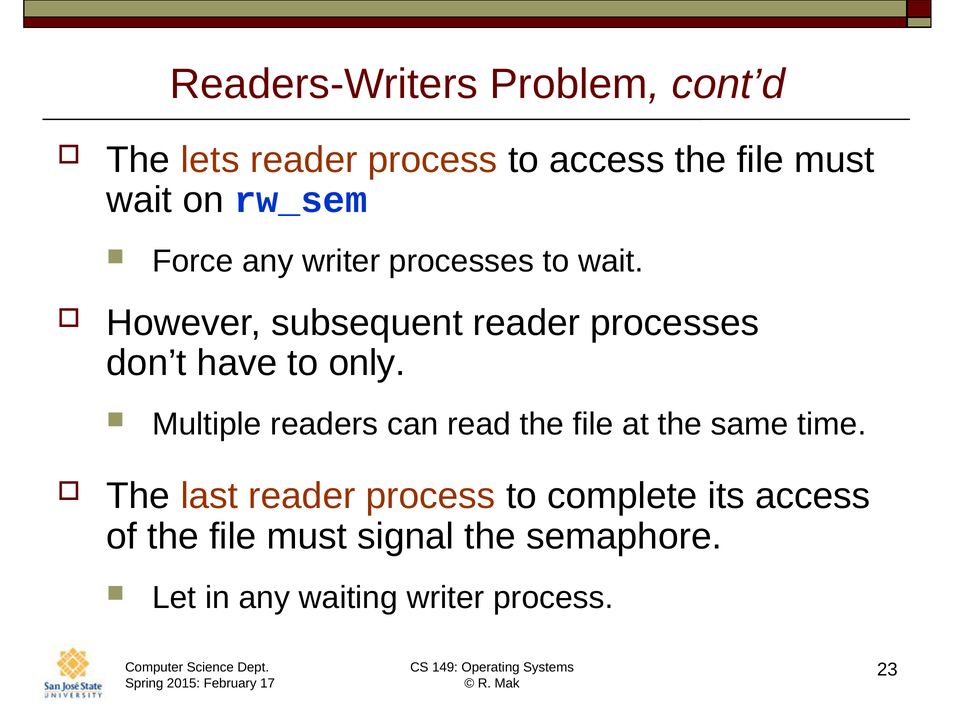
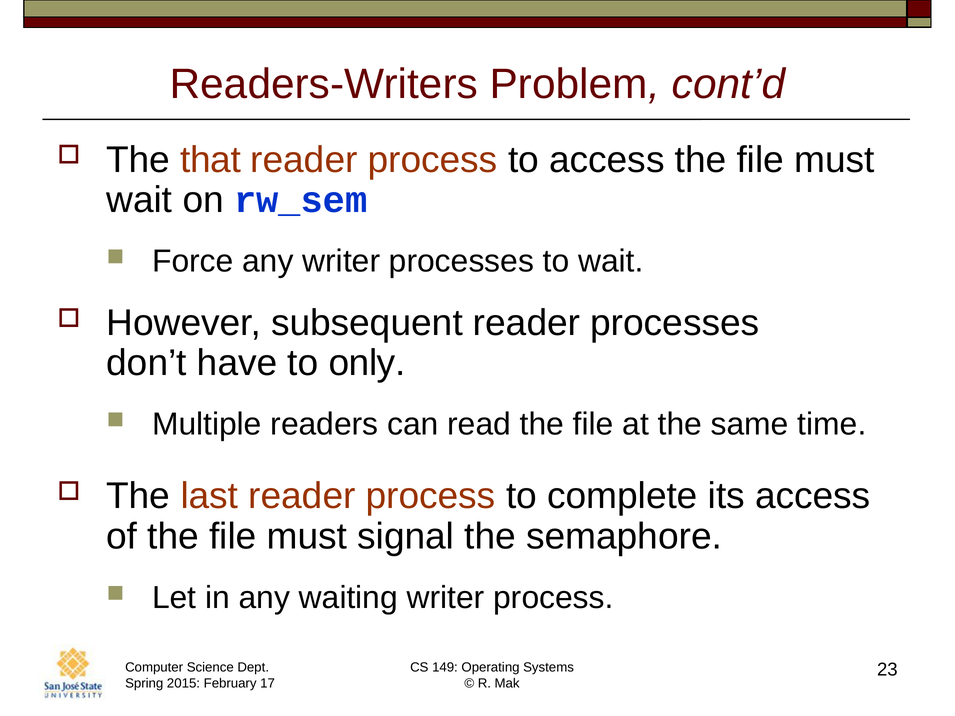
lets: lets -> that
